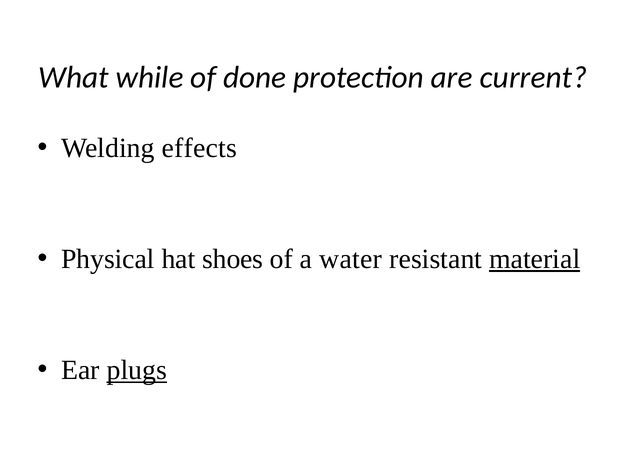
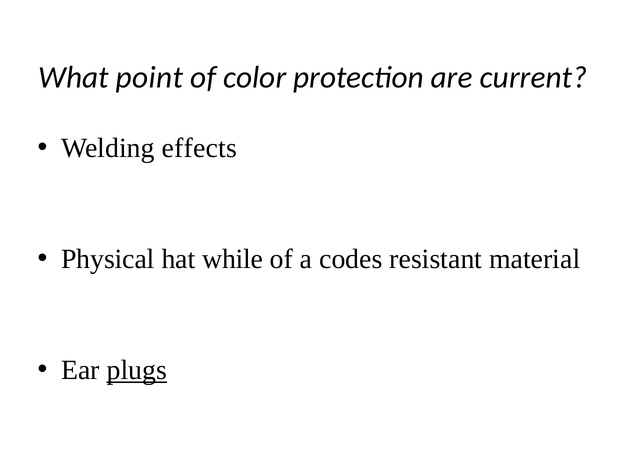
while: while -> point
done: done -> color
shoes: shoes -> while
water: water -> codes
material underline: present -> none
